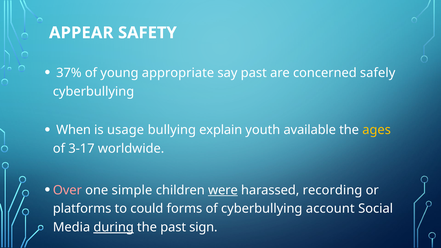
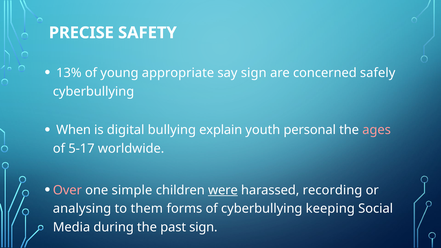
APPEAR: APPEAR -> PRECISE
37%: 37% -> 13%
say past: past -> sign
usage: usage -> digital
available: available -> personal
ages colour: yellow -> pink
3-17: 3-17 -> 5-17
platforms: platforms -> analysing
could: could -> them
account: account -> keeping
during underline: present -> none
